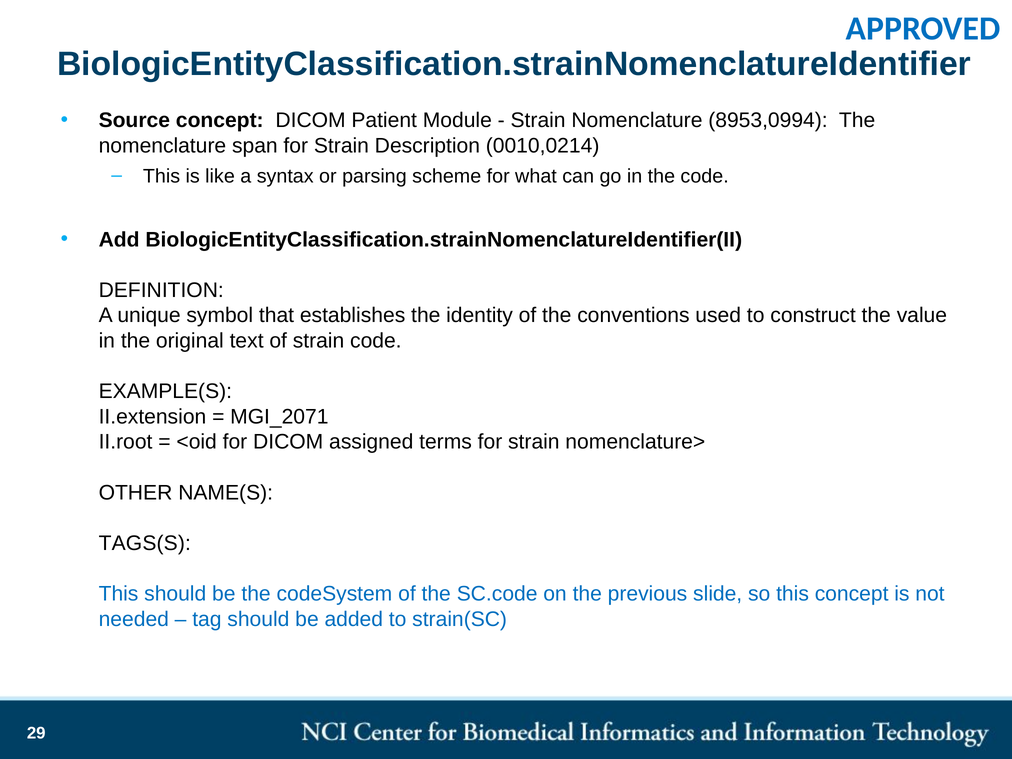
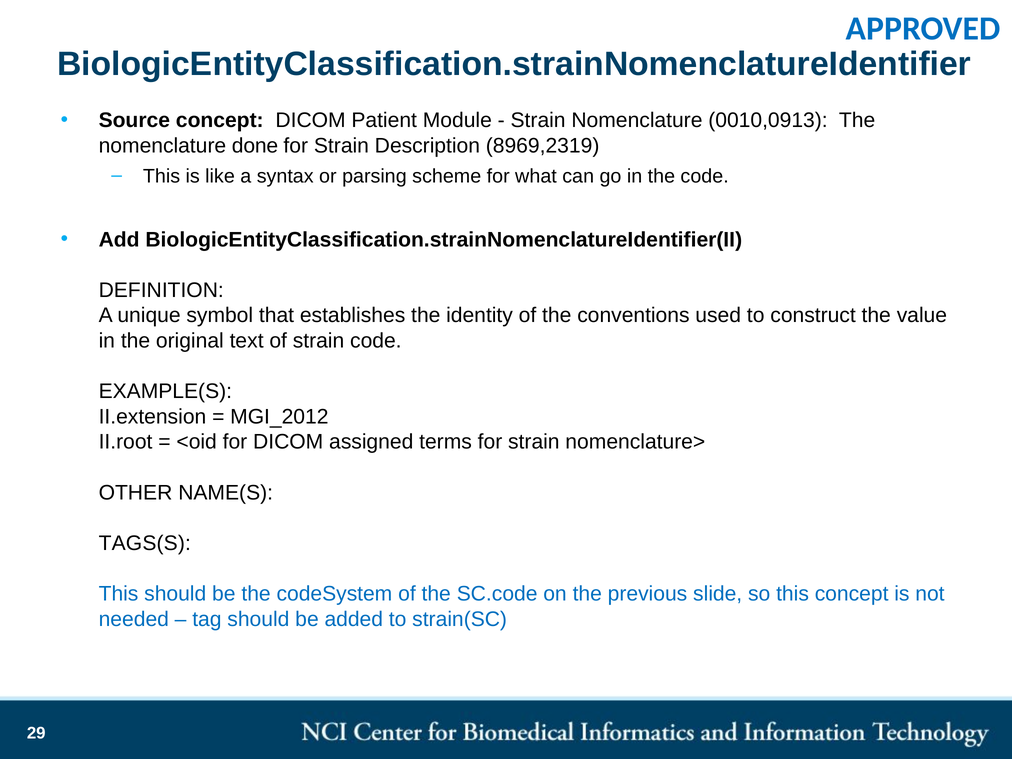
8953,0994: 8953,0994 -> 0010,0913
span: span -> done
0010,0214: 0010,0214 -> 8969,2319
MGI_2071: MGI_2071 -> MGI_2012
